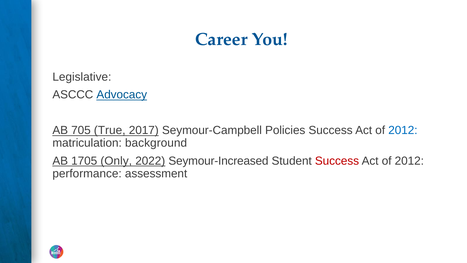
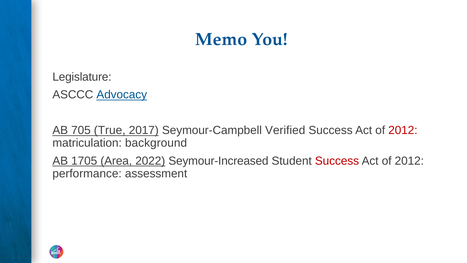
Career: Career -> Memo
Legislative: Legislative -> Legislature
Policies: Policies -> Verified
2012 at (403, 130) colour: blue -> red
Only: Only -> Area
